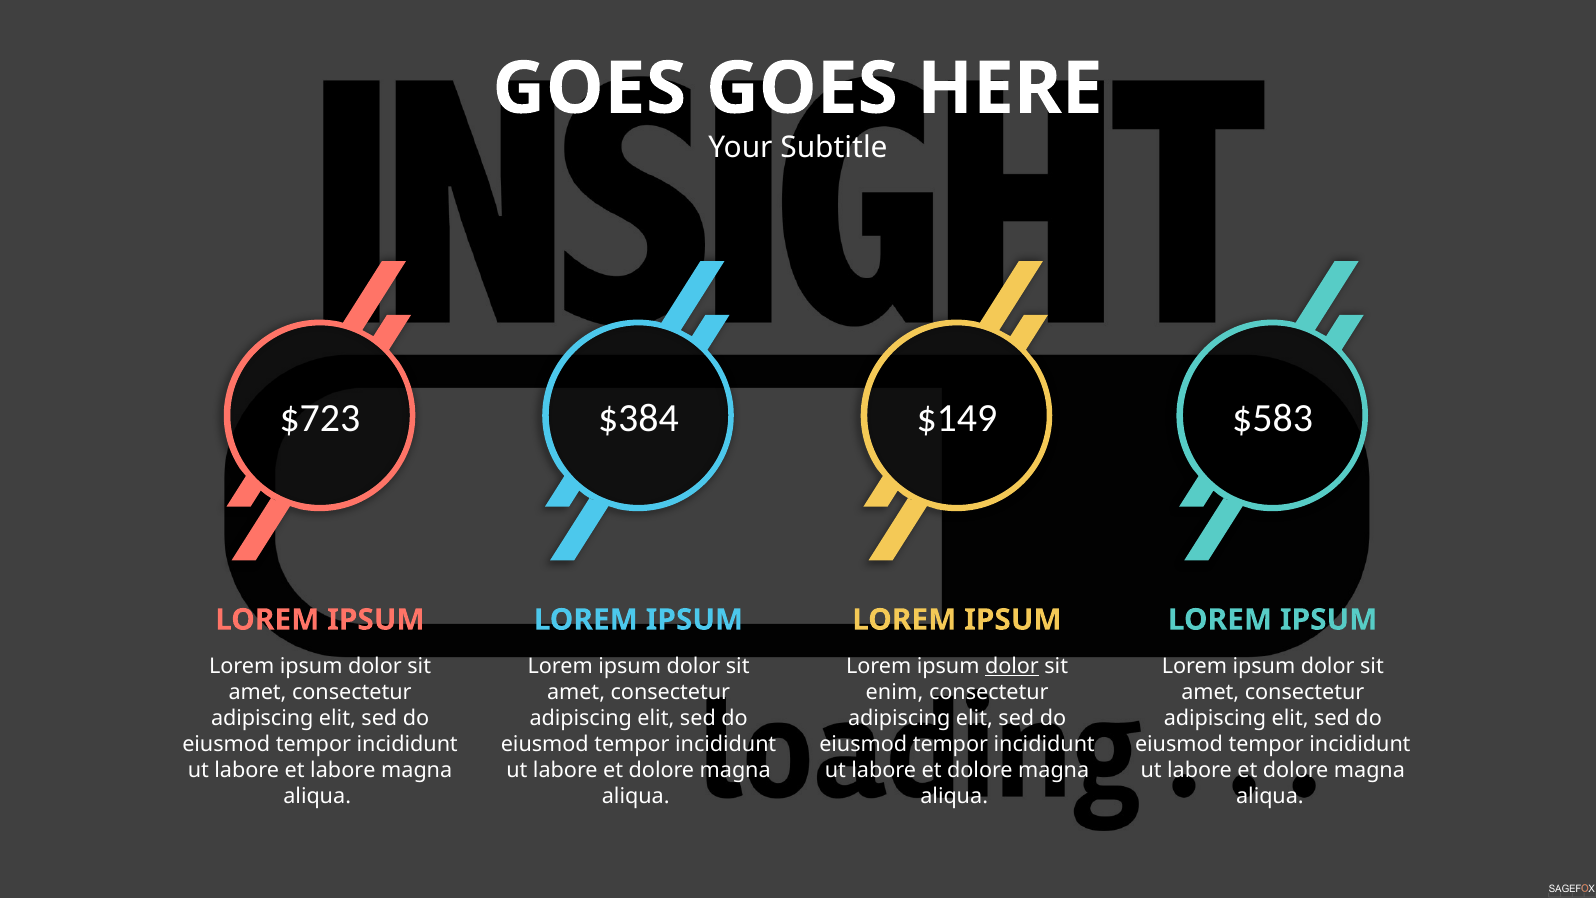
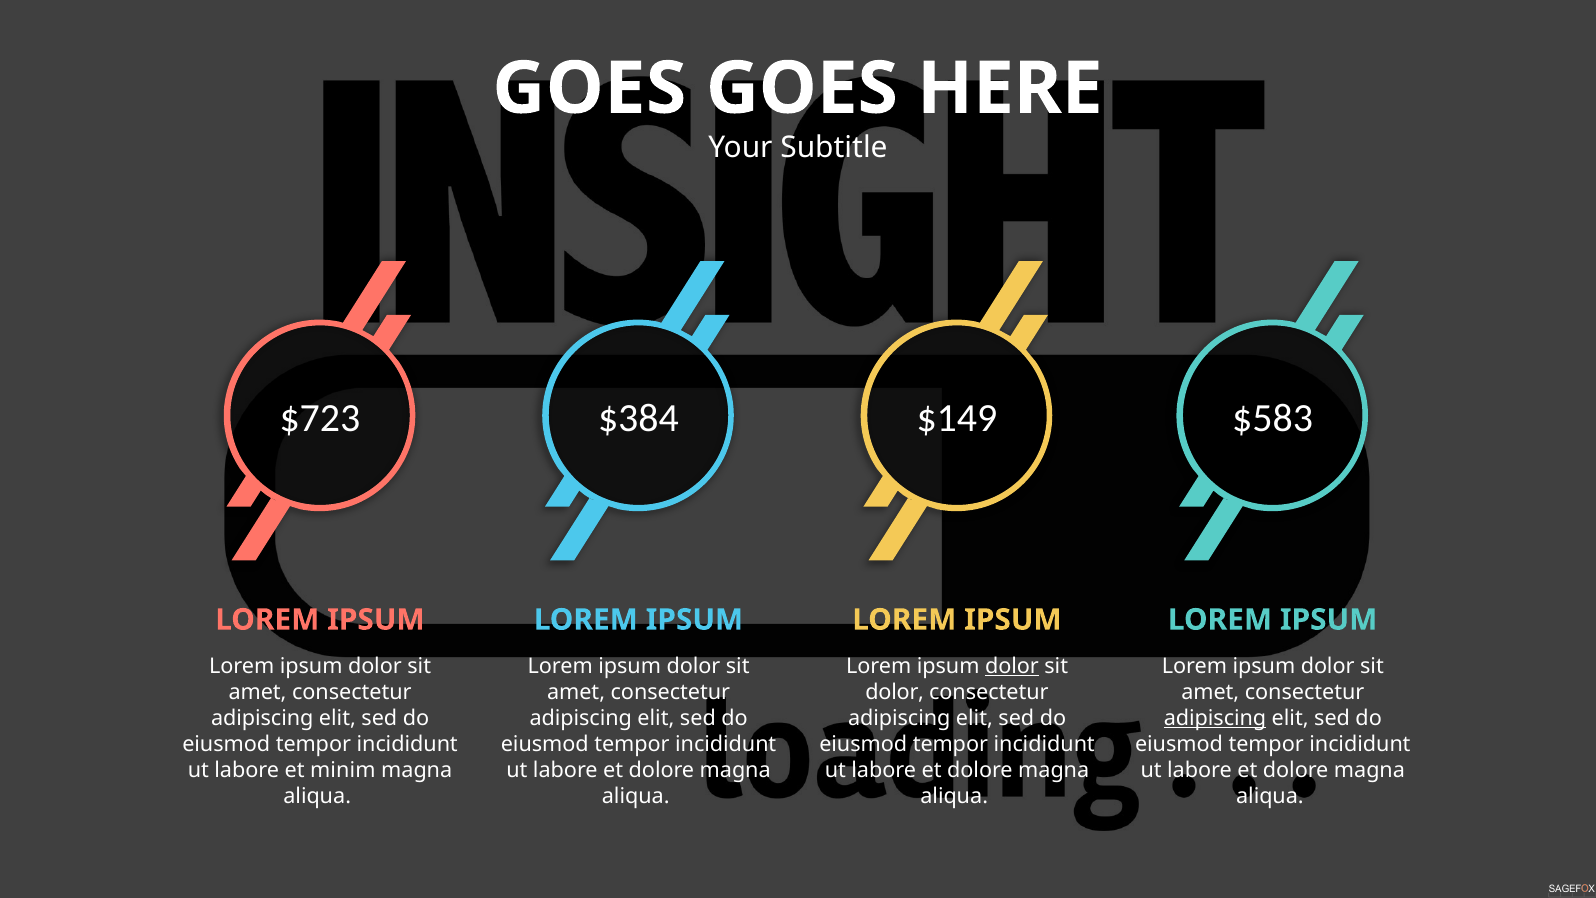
enim at (894, 692): enim -> dolor
adipiscing at (1215, 718) underline: none -> present
et labore: labore -> minim
